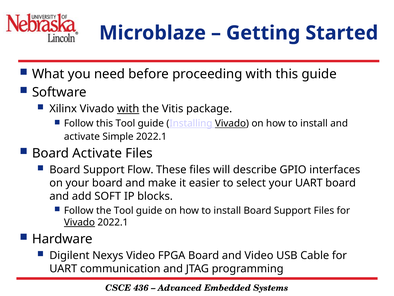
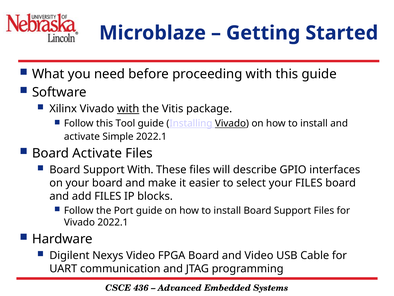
Support Flow: Flow -> With
your UART: UART -> FILES
add SOFT: SOFT -> FILES
the Tool: Tool -> Port
Vivado at (79, 222) underline: present -> none
